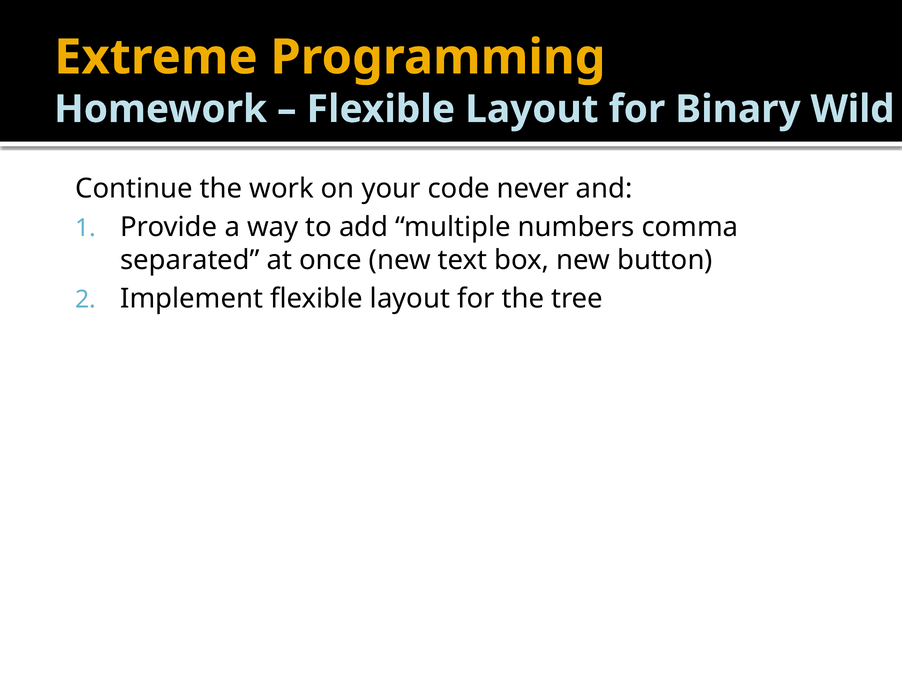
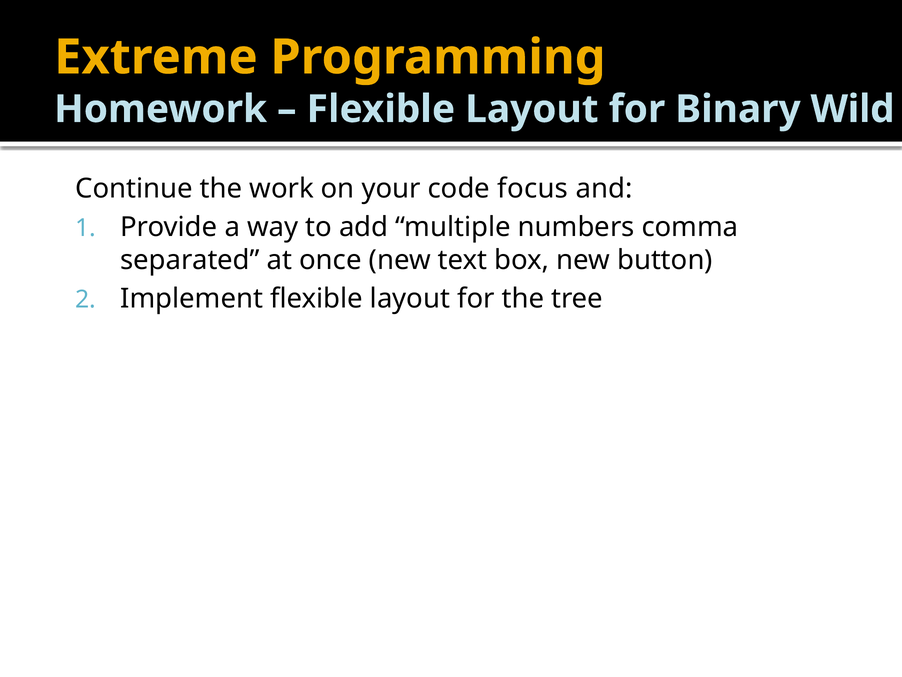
never: never -> focus
